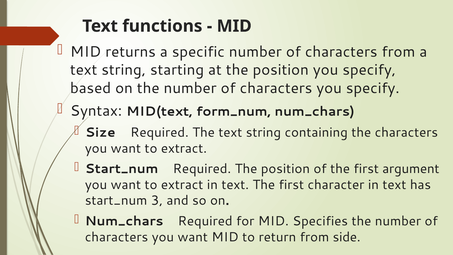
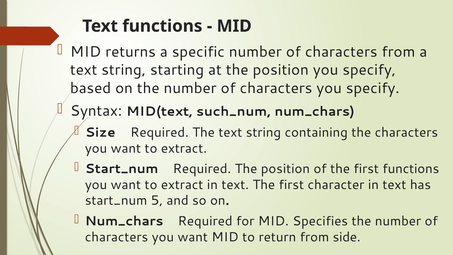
form_num: form_num -> such_num
first argument: argument -> functions
3: 3 -> 5
